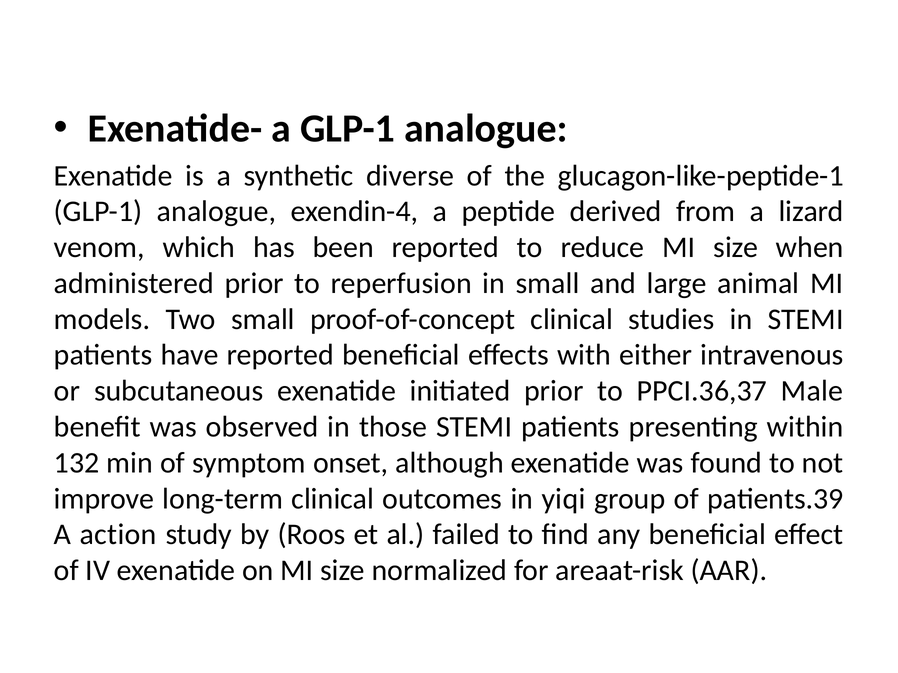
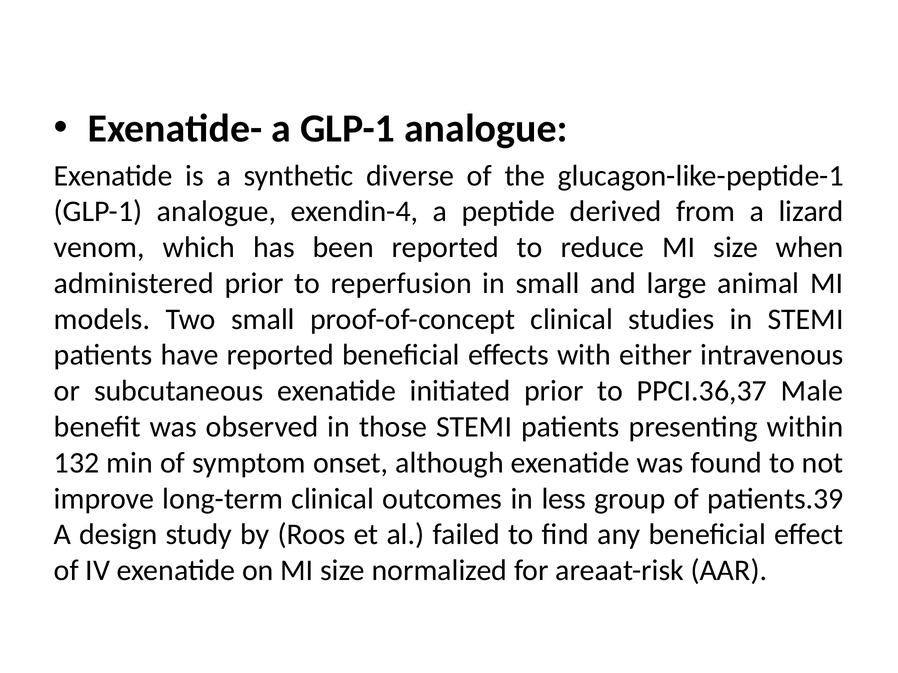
yiqi: yiqi -> less
action: action -> design
